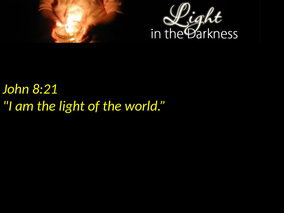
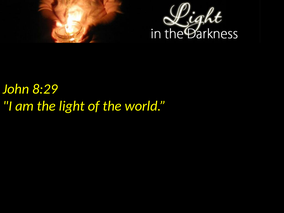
8:21: 8:21 -> 8:29
